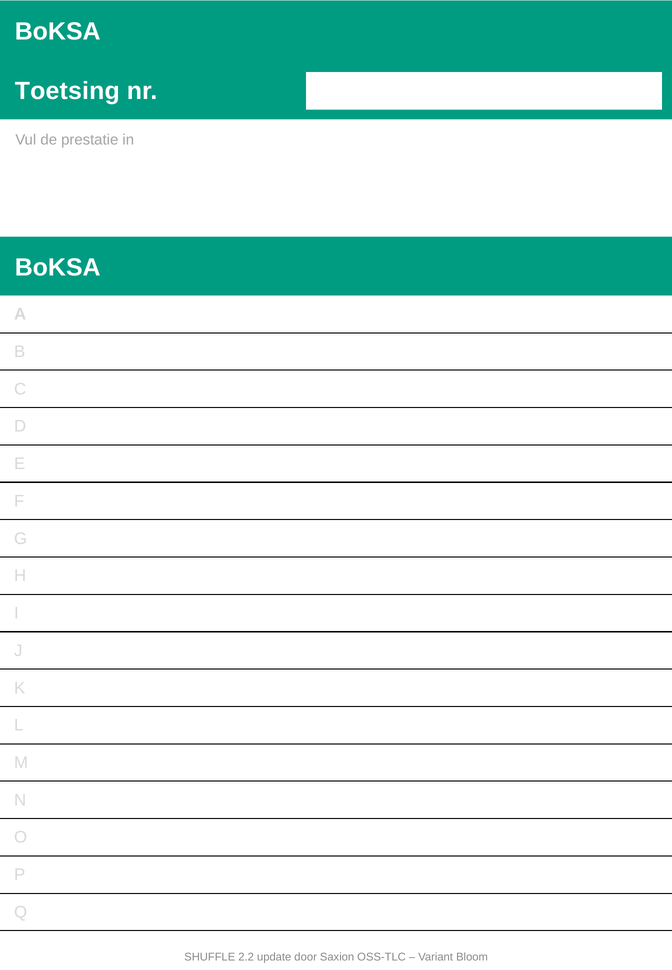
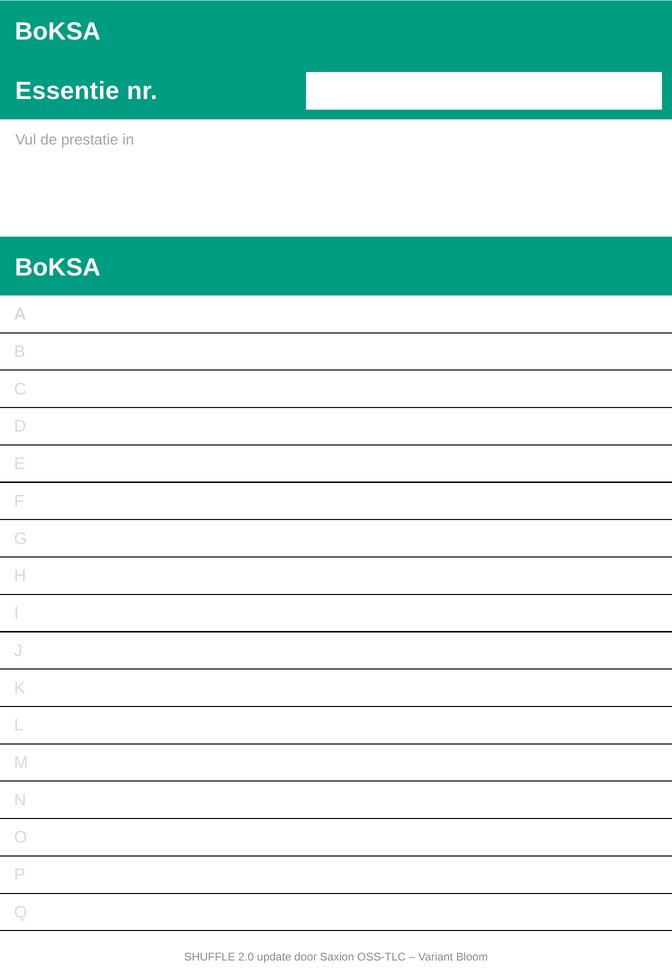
Toetsing: Toetsing -> Essentie
2.2: 2.2 -> 2.0
